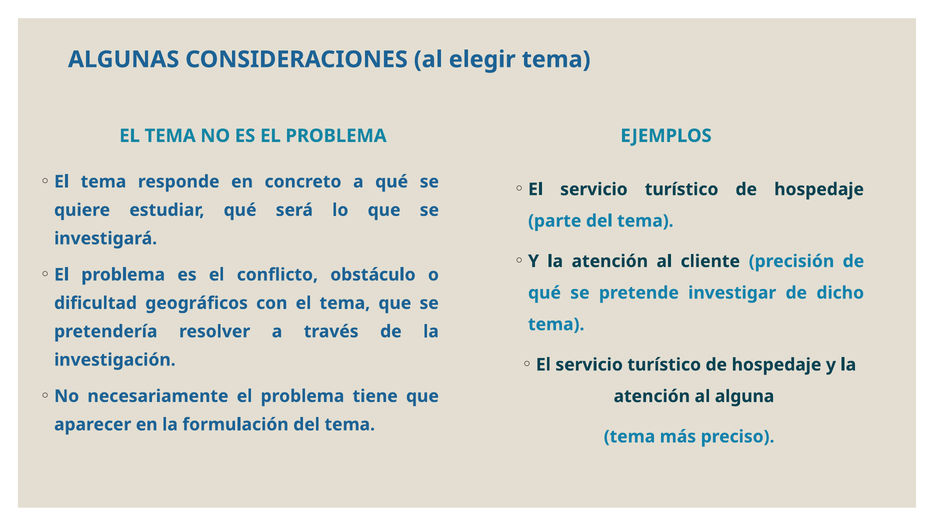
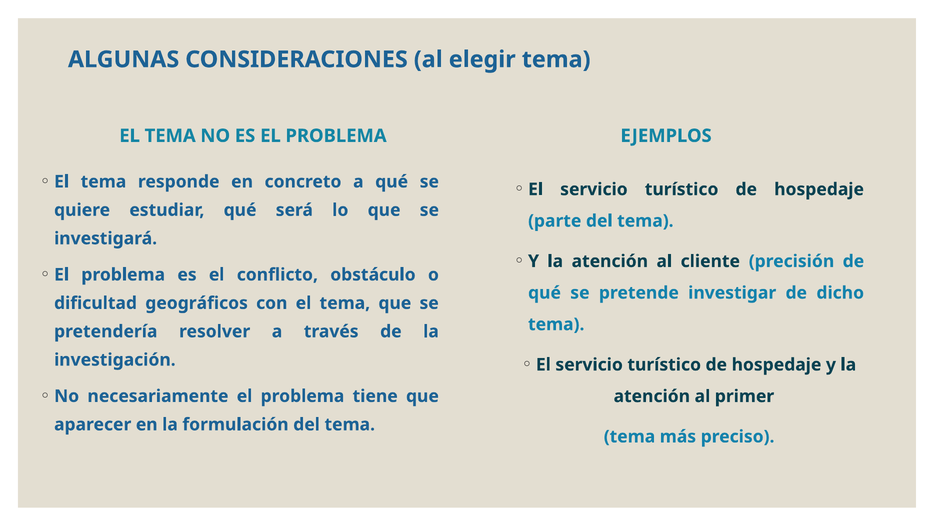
alguna: alguna -> primer
